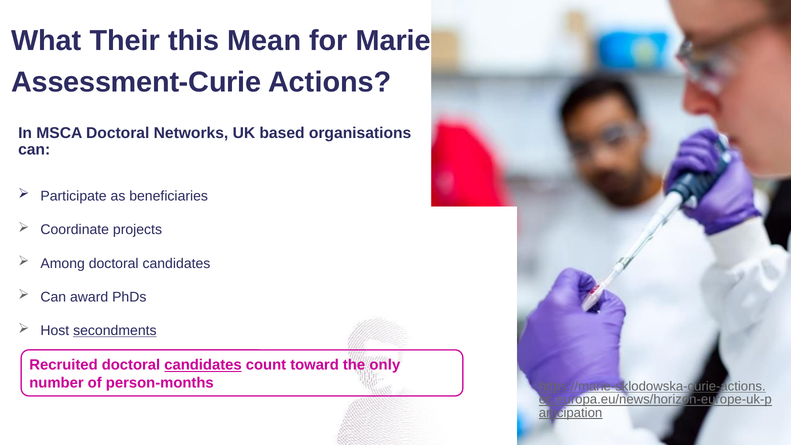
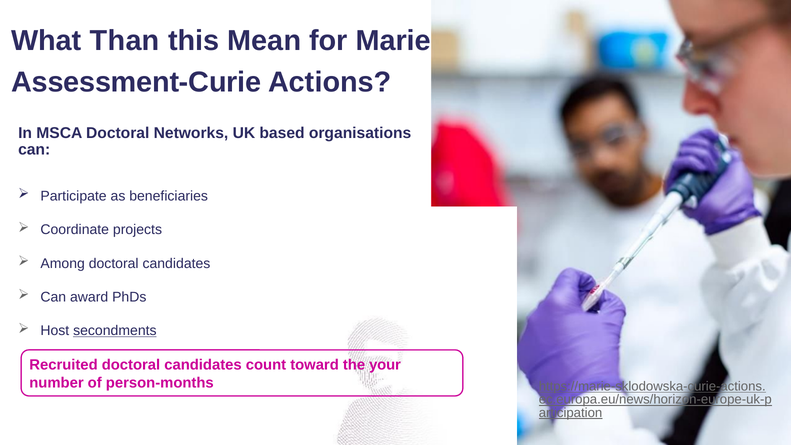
Their: Their -> Than
candidates at (203, 365) underline: present -> none
only: only -> your
